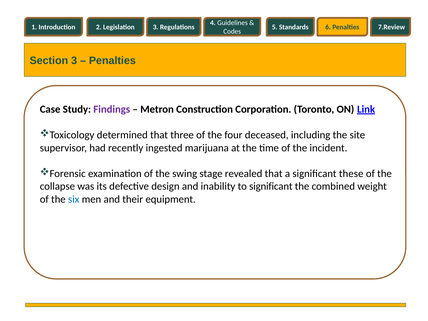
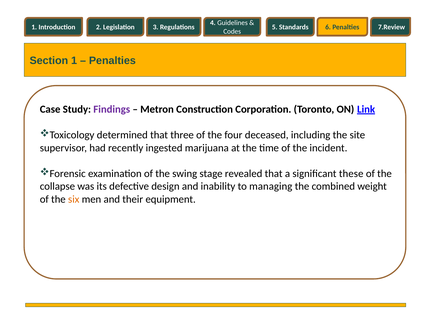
Section 3: 3 -> 1
to significant: significant -> managing
six colour: blue -> orange
